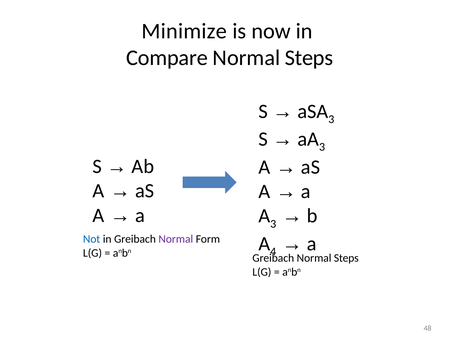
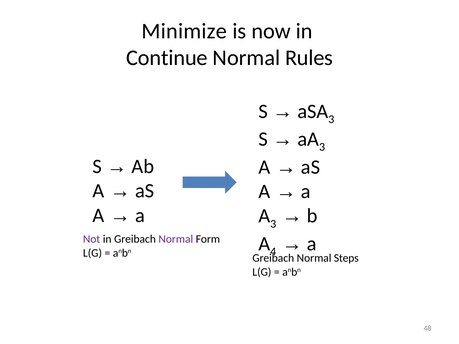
Compare: Compare -> Continue
Steps at (309, 58): Steps -> Rules
Not colour: blue -> purple
